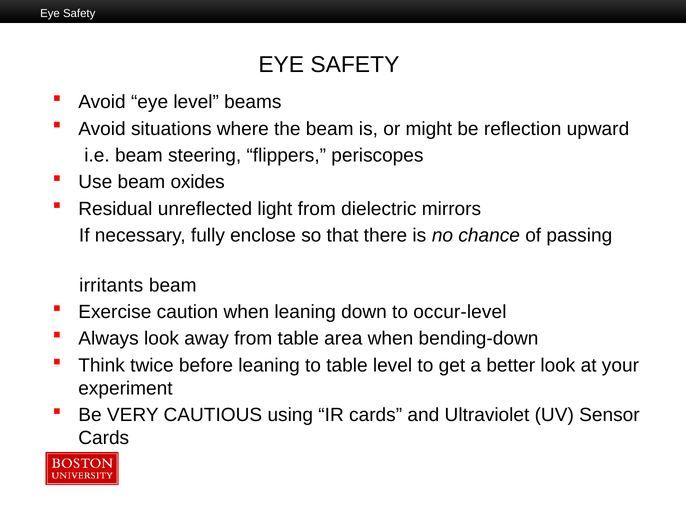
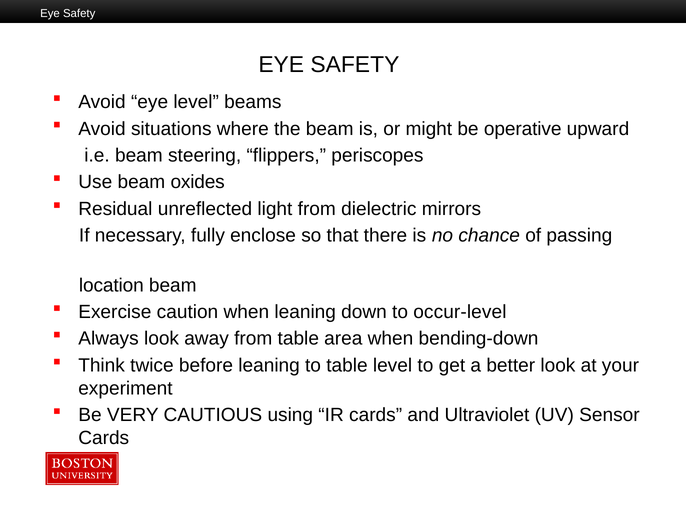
reflection: reflection -> operative
irritants: irritants -> location
